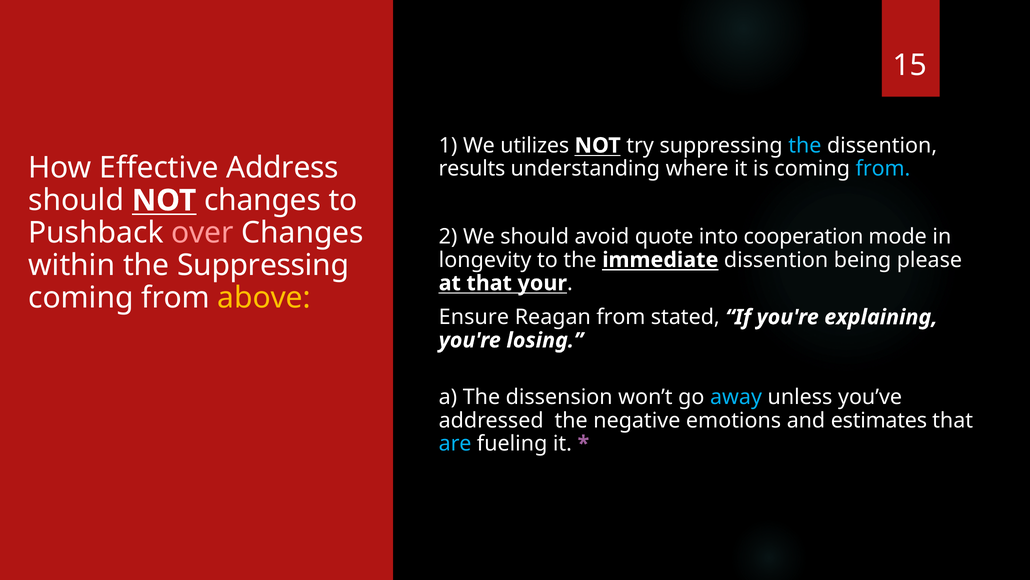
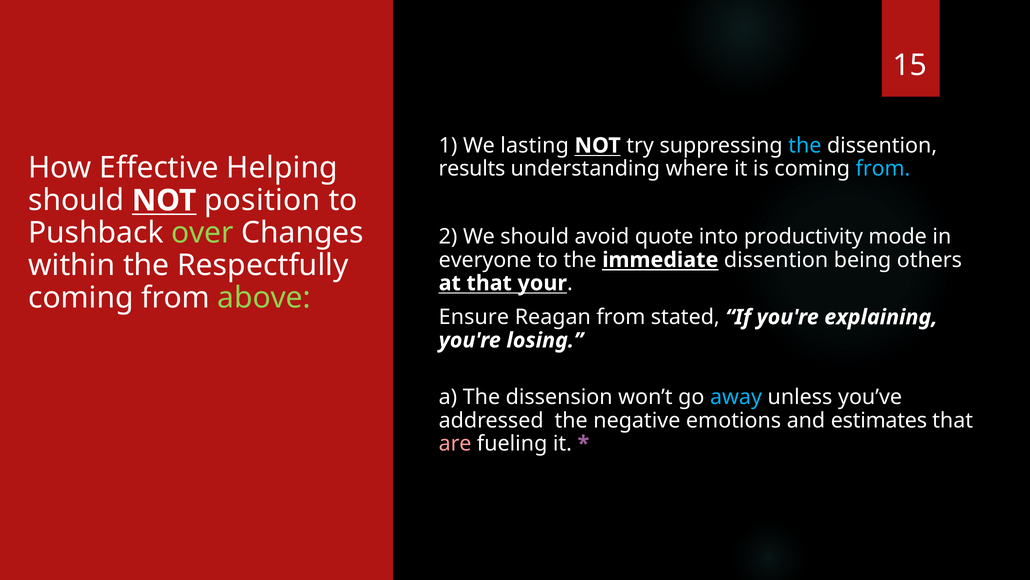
utilizes: utilizes -> lasting
Address: Address -> Helping
NOT changes: changes -> position
over colour: pink -> light green
cooperation: cooperation -> productivity
longevity: longevity -> everyone
please: please -> others
the Suppressing: Suppressing -> Respectfully
above colour: yellow -> light green
are colour: light blue -> pink
